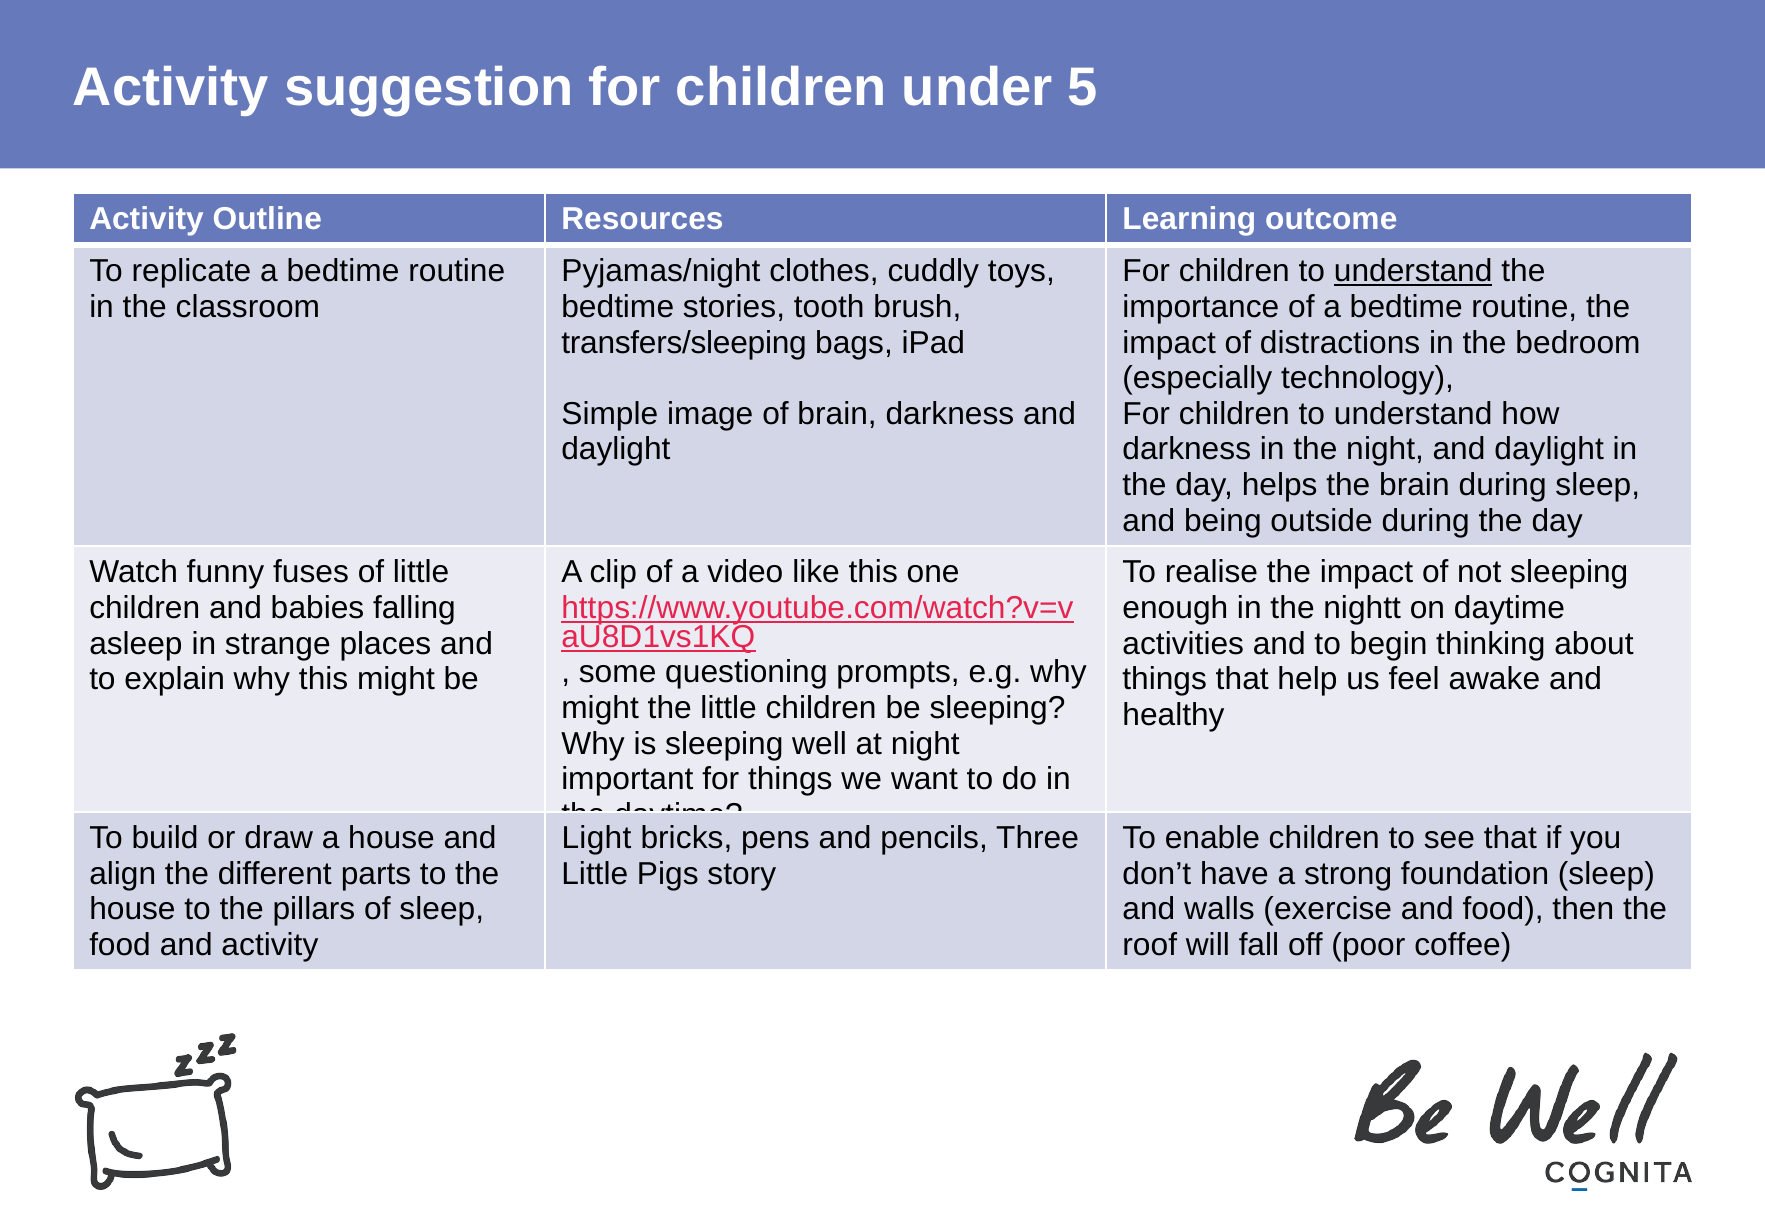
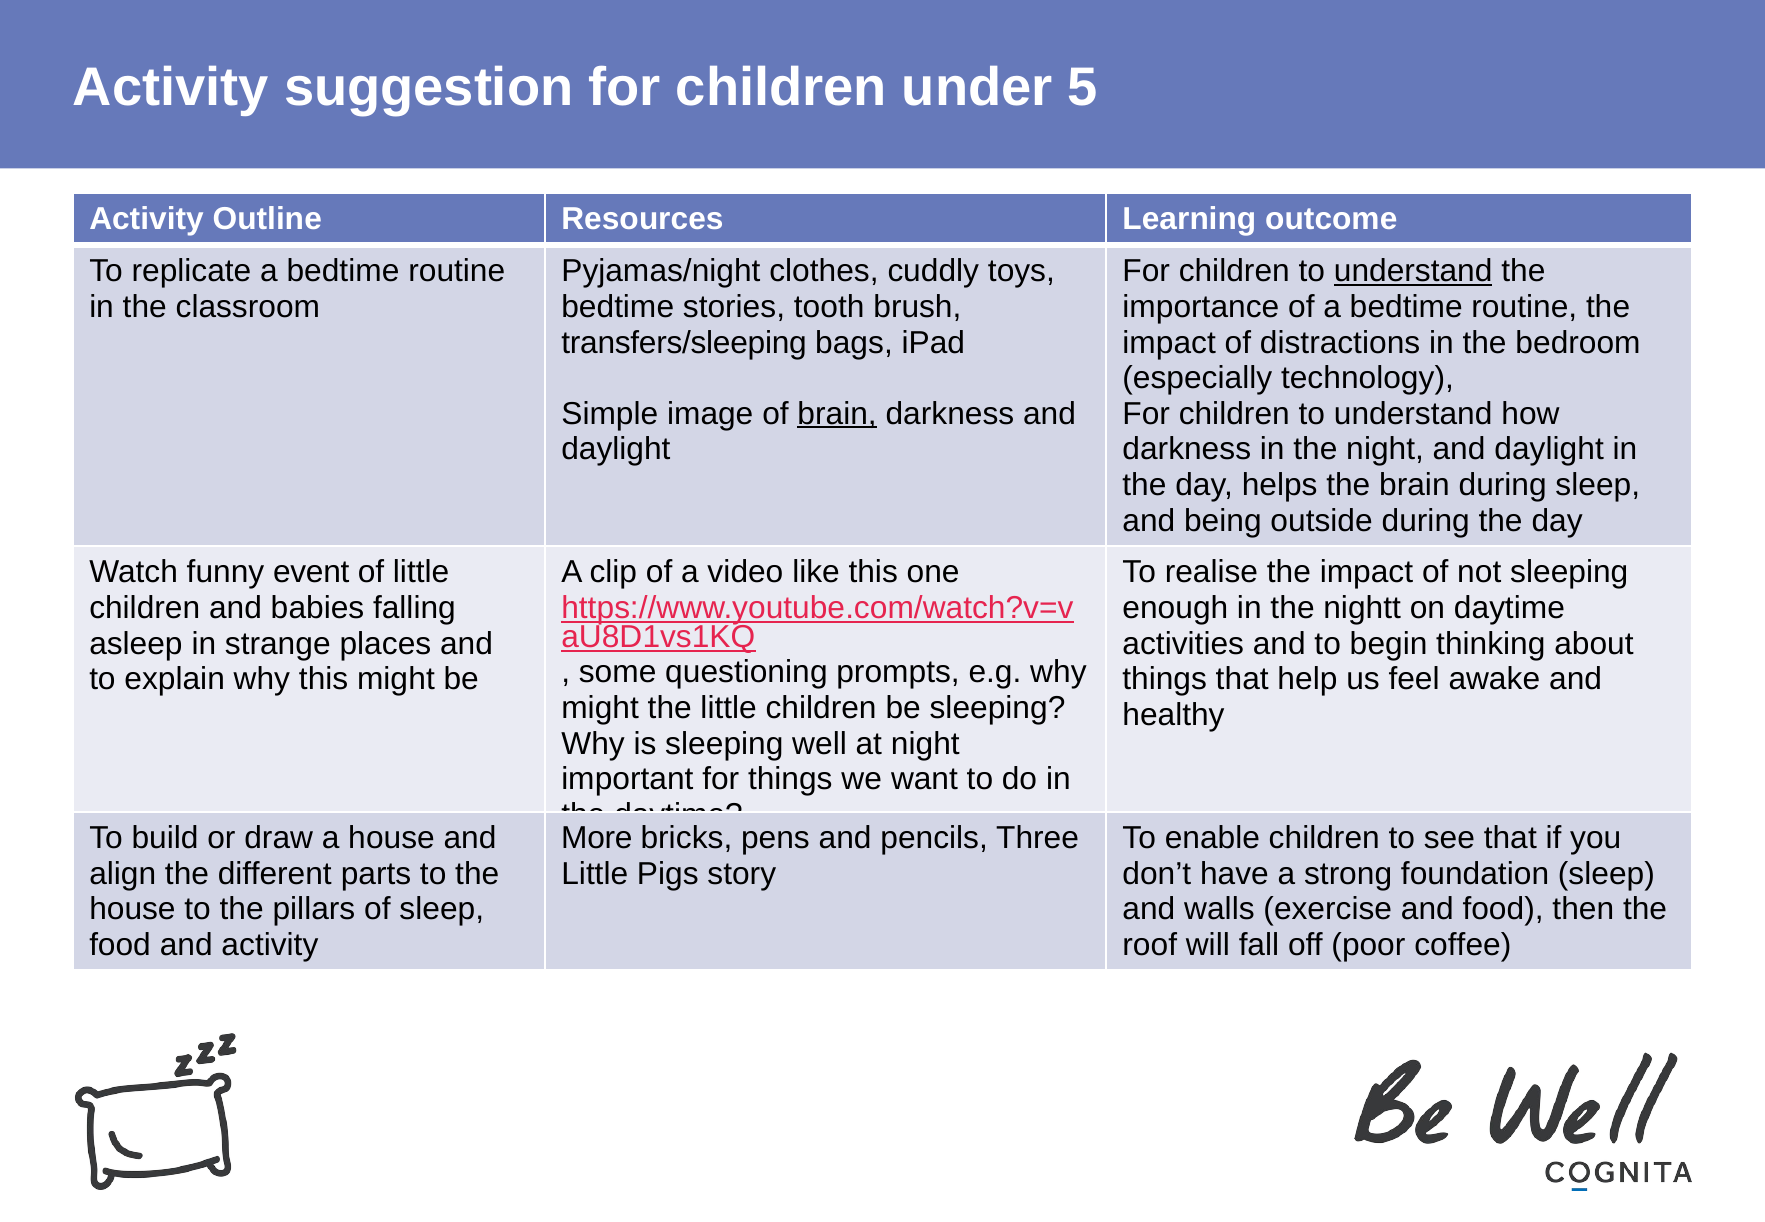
brain at (837, 414) underline: none -> present
fuses: fuses -> event
Light: Light -> More
